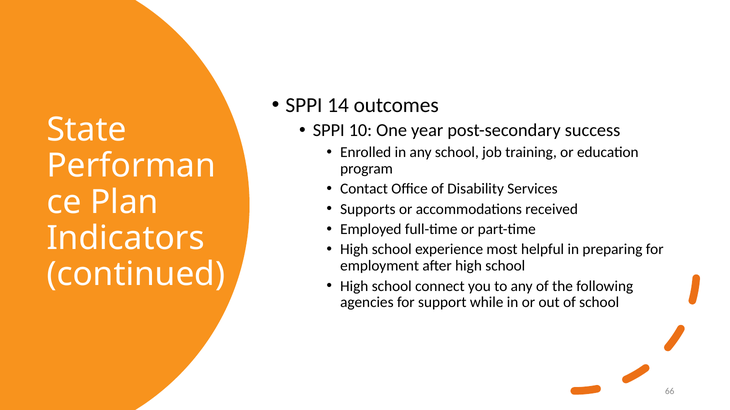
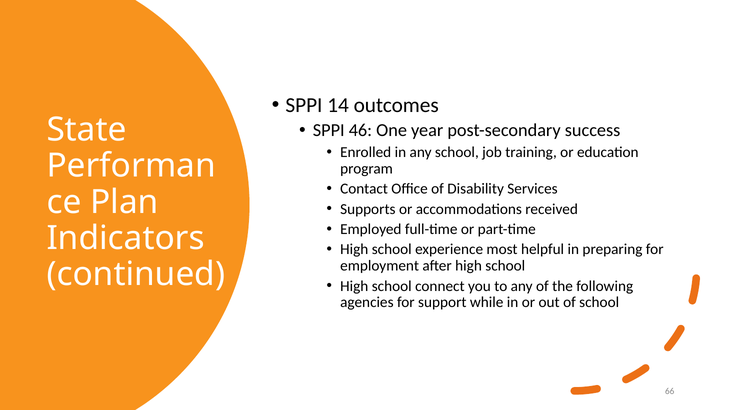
10: 10 -> 46
